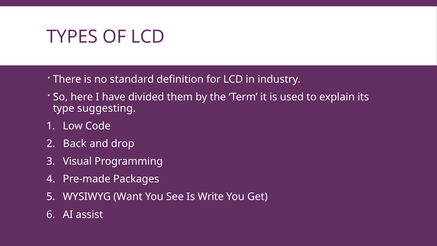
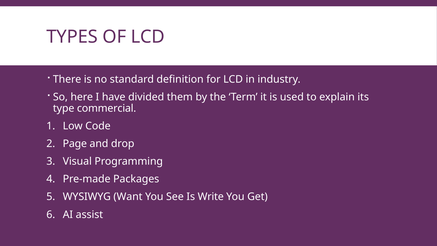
suggesting: suggesting -> commercial
Back: Back -> Page
